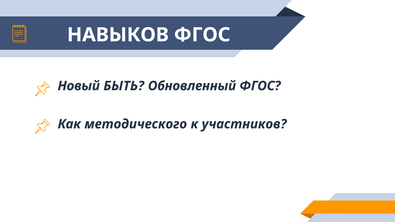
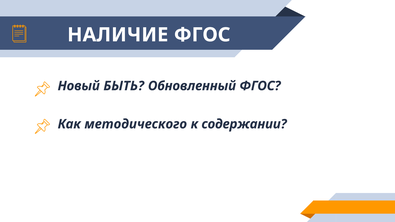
НАВЫКОВ: НАВЫКОВ -> НАЛИЧИЕ
участников: участников -> содержании
